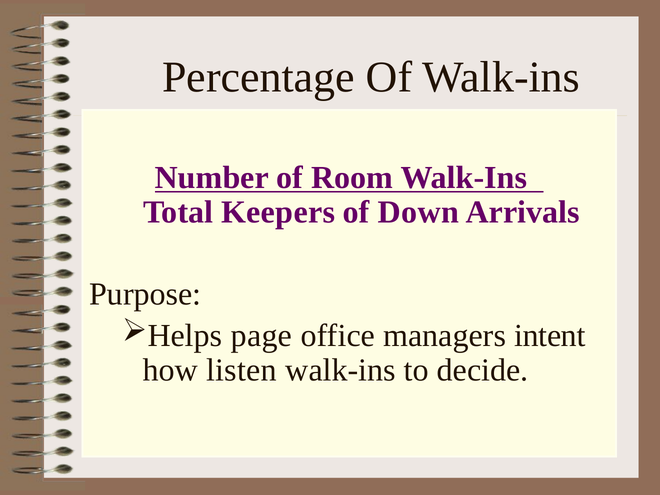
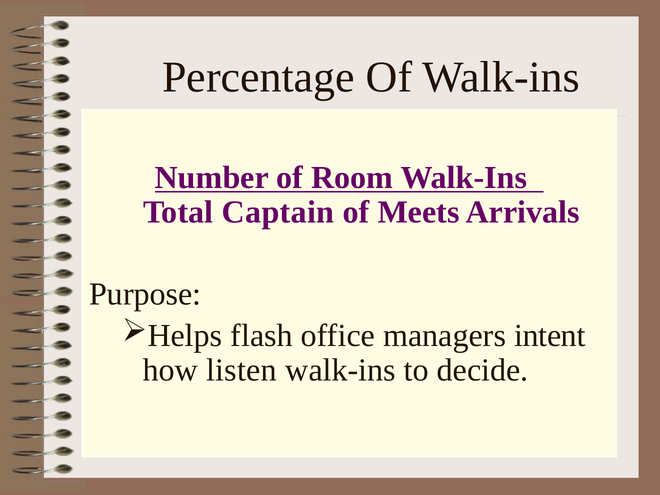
Keepers: Keepers -> Captain
Down: Down -> Meets
page: page -> flash
